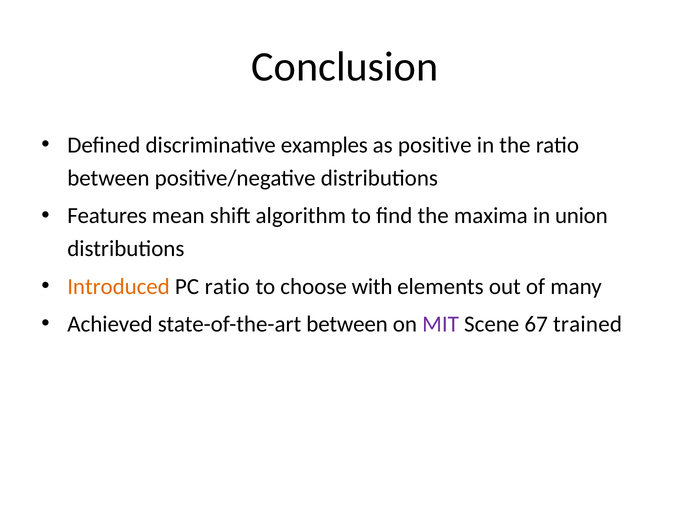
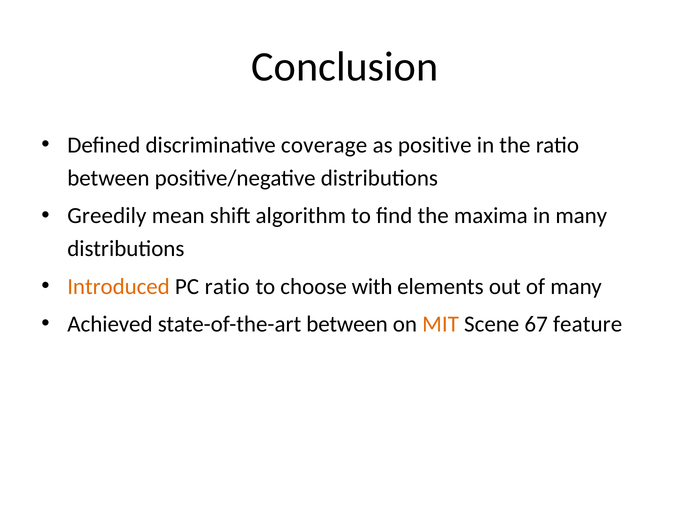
examples: examples -> coverage
Features: Features -> Greedily
in union: union -> many
MIT colour: purple -> orange
trained: trained -> feature
